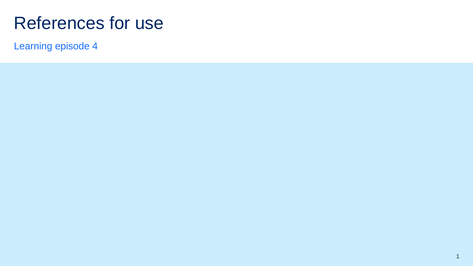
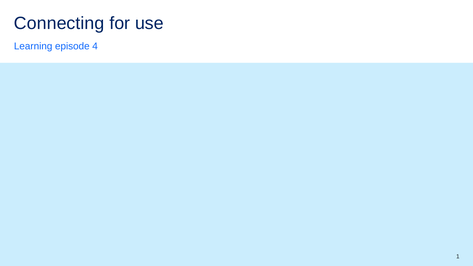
References: References -> Connecting
